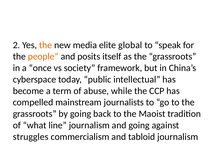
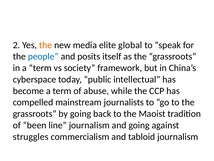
people colour: orange -> blue
in a once: once -> term
what: what -> been
